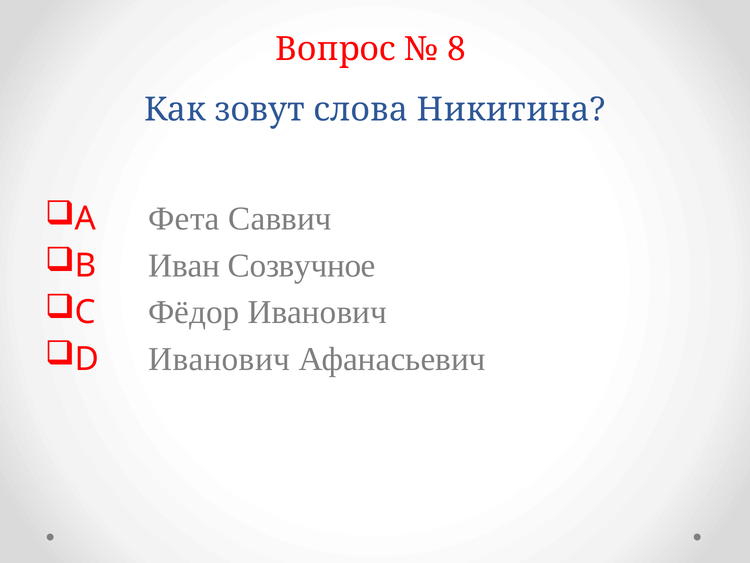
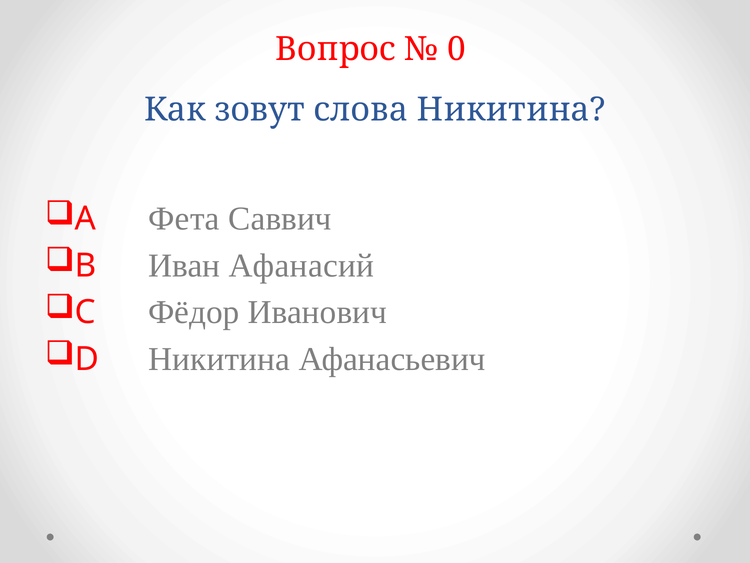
8: 8 -> 0
Созвучное: Созвучное -> Афанасий
D Иванович: Иванович -> Никитина
